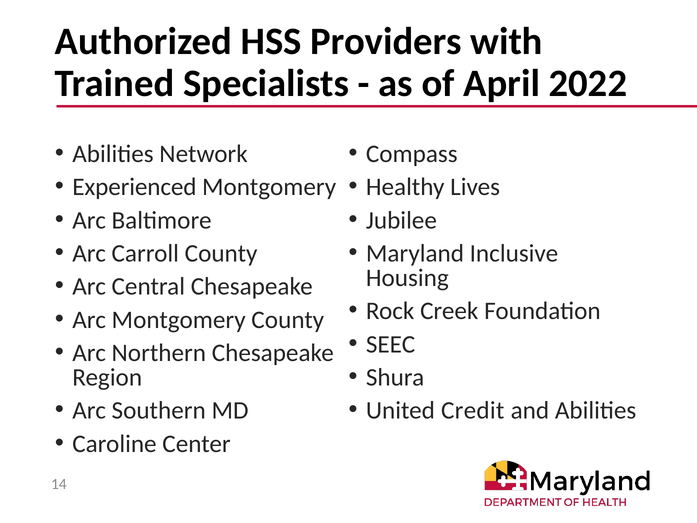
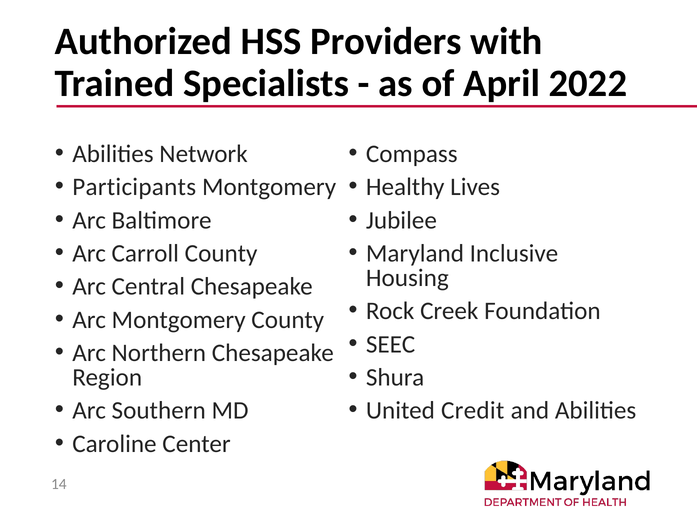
Experienced: Experienced -> Participants
